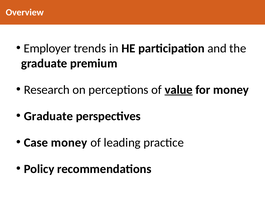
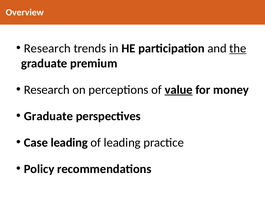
Employer at (47, 49): Employer -> Research
the underline: none -> present
Case money: money -> leading
